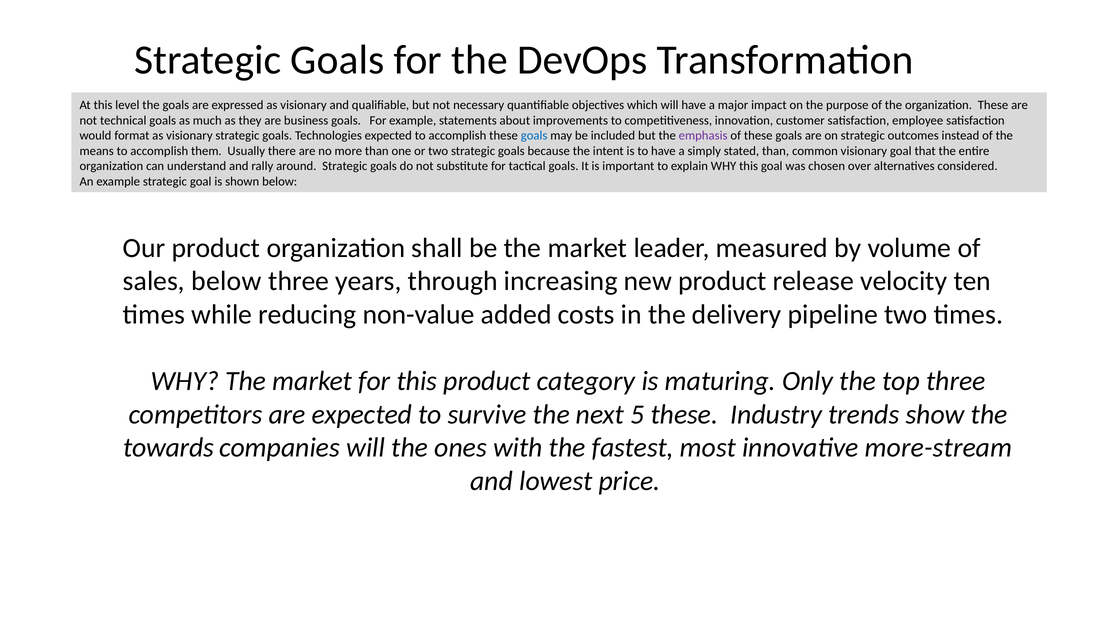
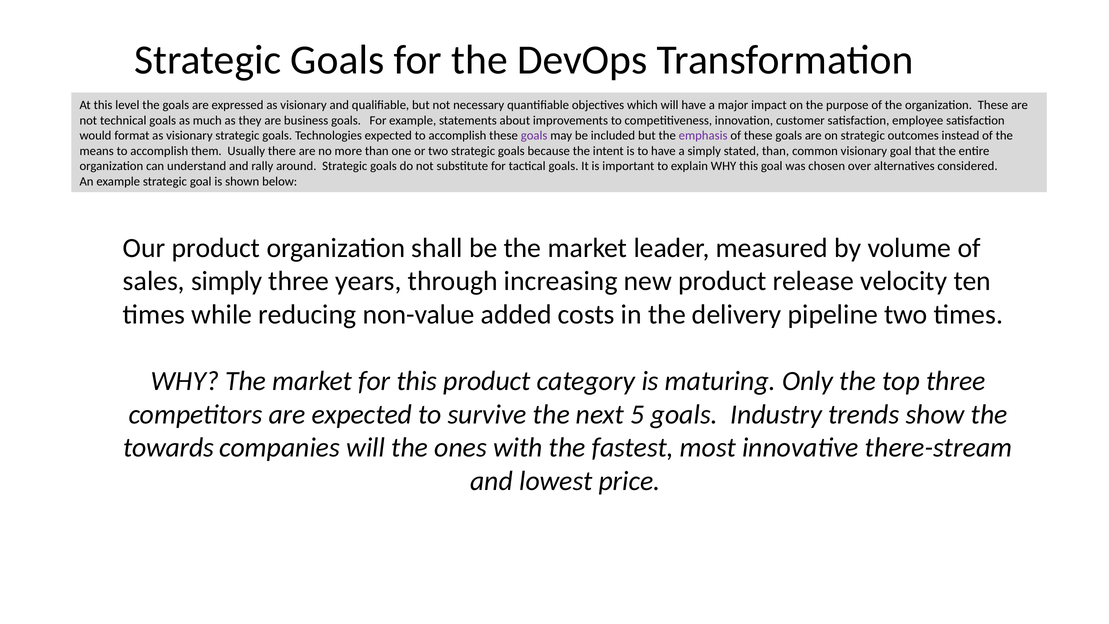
goals at (534, 136) colour: blue -> purple
sales below: below -> simply
5 these: these -> goals
more-stream: more-stream -> there-stream
